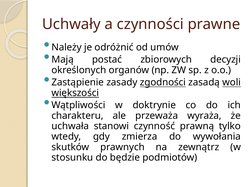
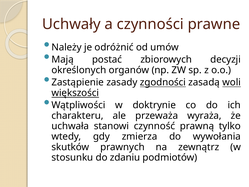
będzie: będzie -> zdaniu
